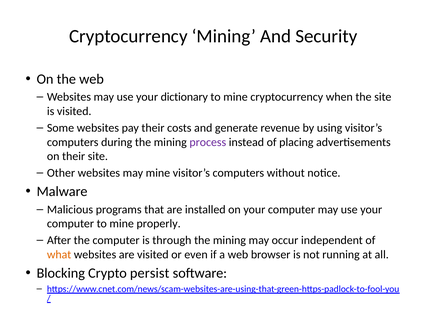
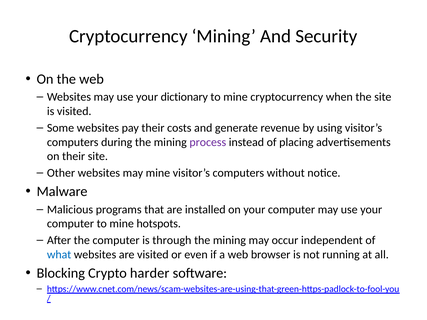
properly: properly -> hotspots
what colour: orange -> blue
persist: persist -> harder
